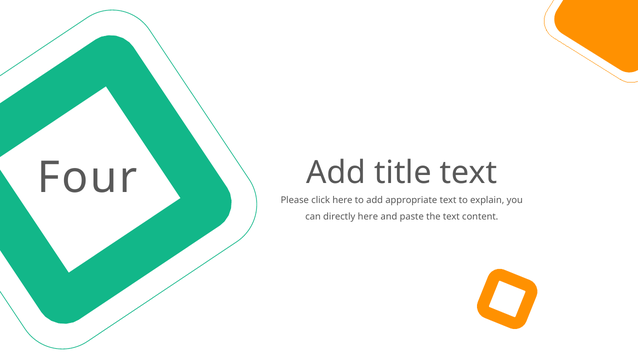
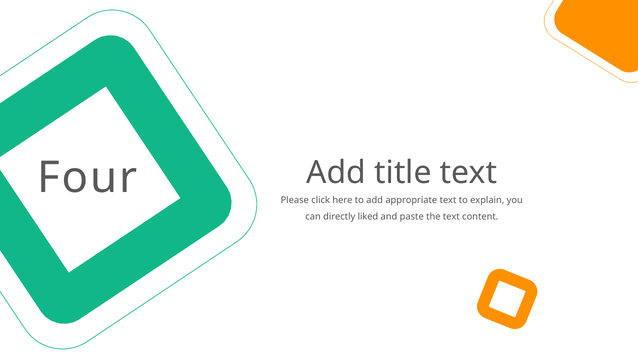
directly here: here -> liked
